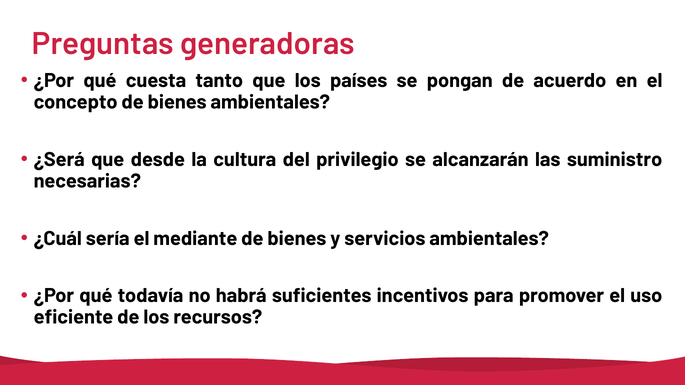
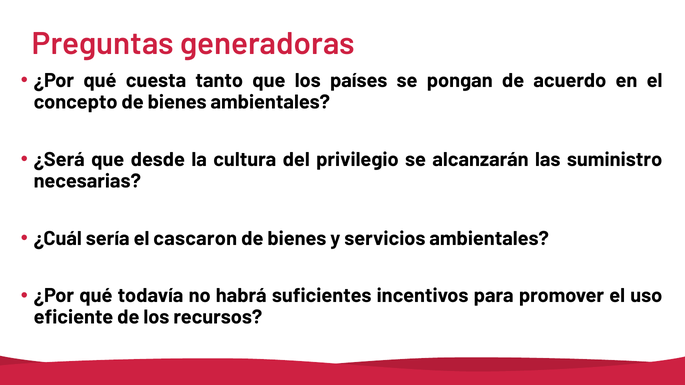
mediante: mediante -> cascaron
